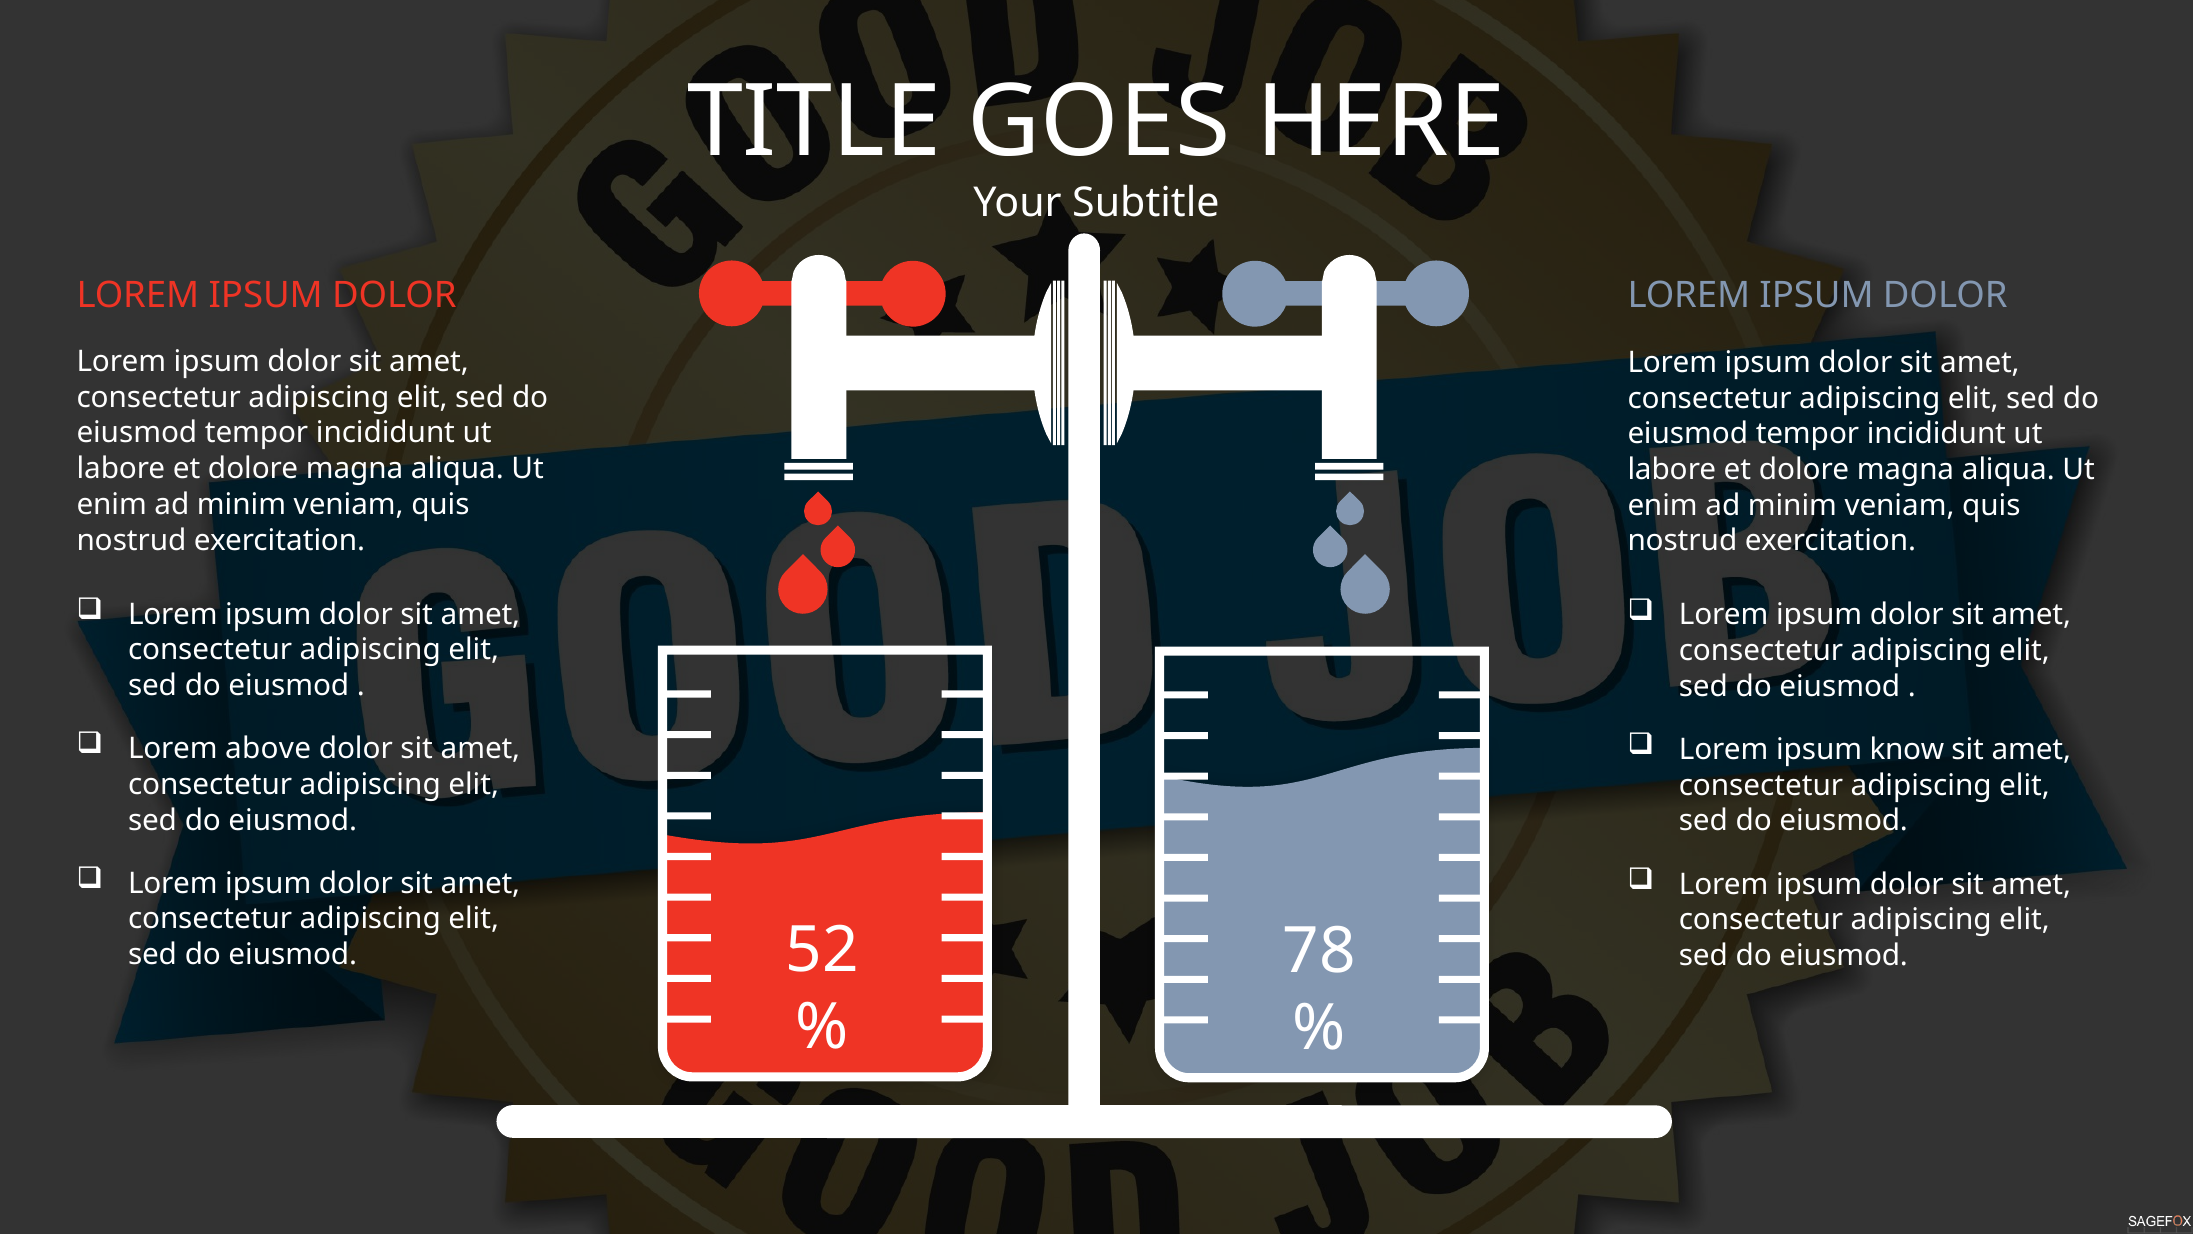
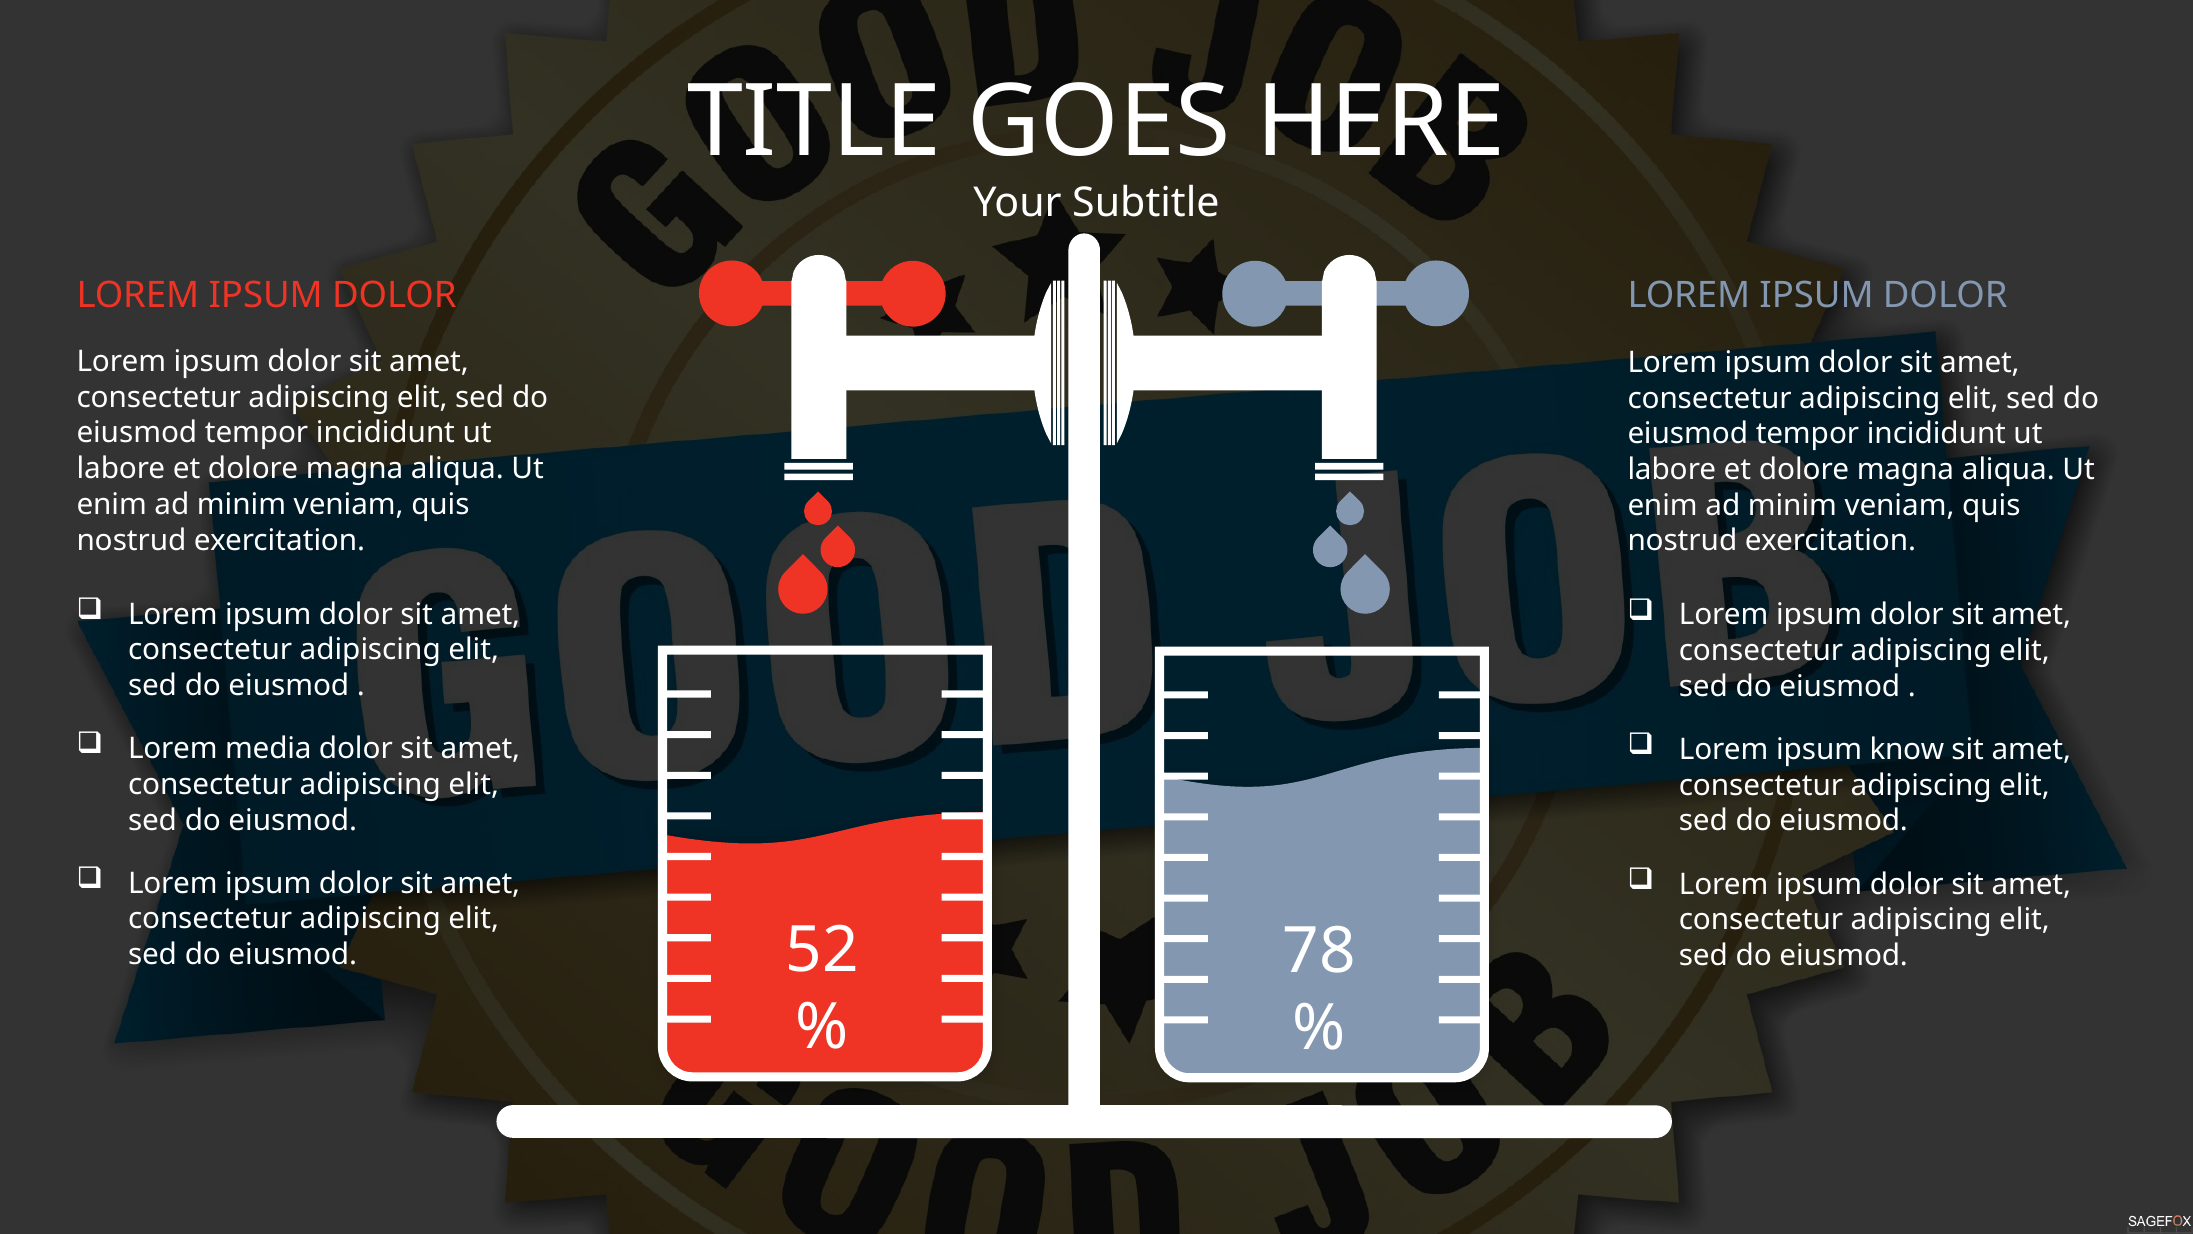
above: above -> media
